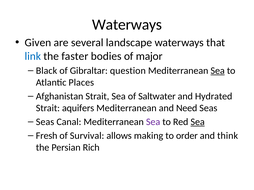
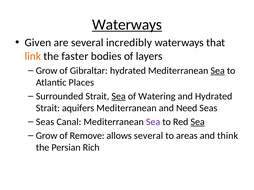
Waterways at (127, 25) underline: none -> present
landscape: landscape -> incredibly
link colour: blue -> orange
major: major -> layers
Black at (47, 71): Black -> Grow
Gibraltar question: question -> hydrated
Afghanistan: Afghanistan -> Surrounded
Sea at (119, 96) underline: none -> present
Saltwater: Saltwater -> Watering
Fresh at (47, 136): Fresh -> Grow
Survival: Survival -> Remove
allows making: making -> several
order: order -> areas
